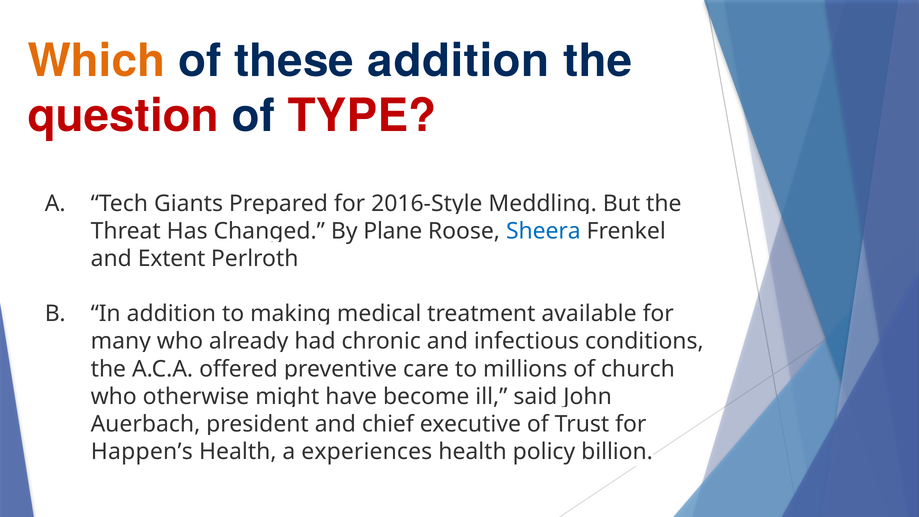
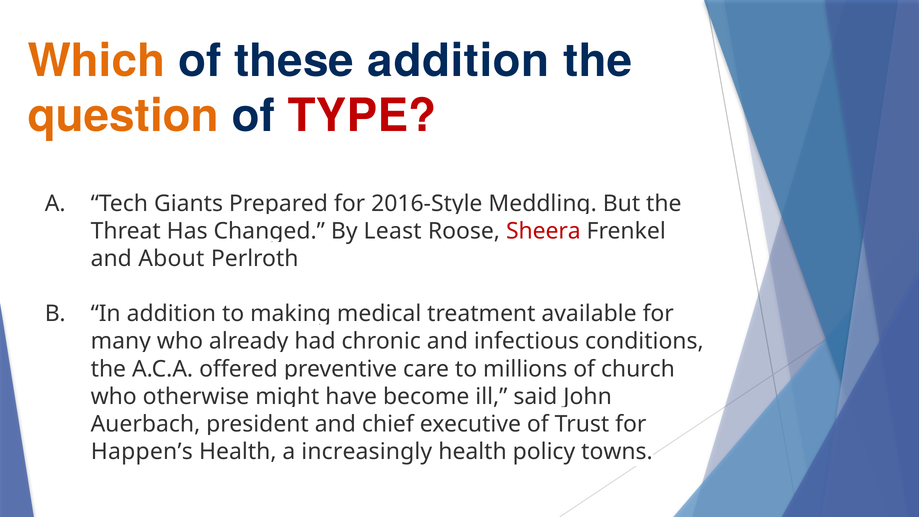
question colour: red -> orange
Plane: Plane -> Least
Sheera colour: blue -> red
Extent: Extent -> About
experiences: experiences -> increasingly
billion: billion -> towns
